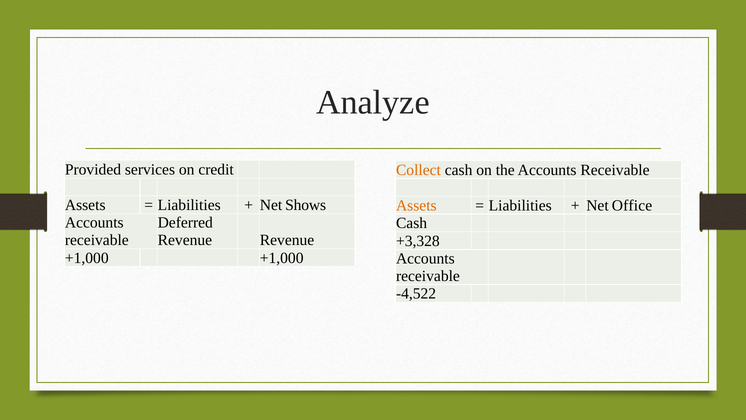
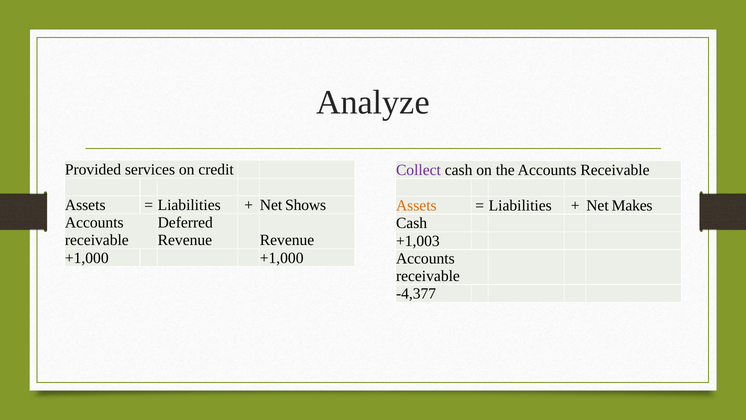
Collect colour: orange -> purple
Office: Office -> Makes
+3,328: +3,328 -> +1,003
-4,522: -4,522 -> -4,377
